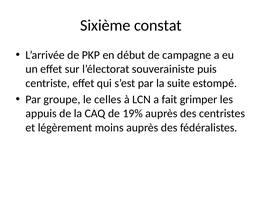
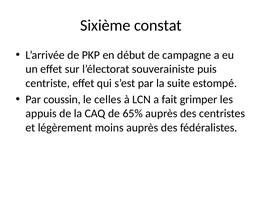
groupe: groupe -> coussin
19%: 19% -> 65%
